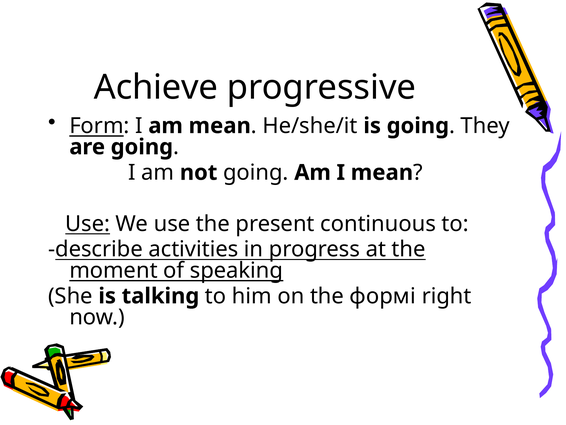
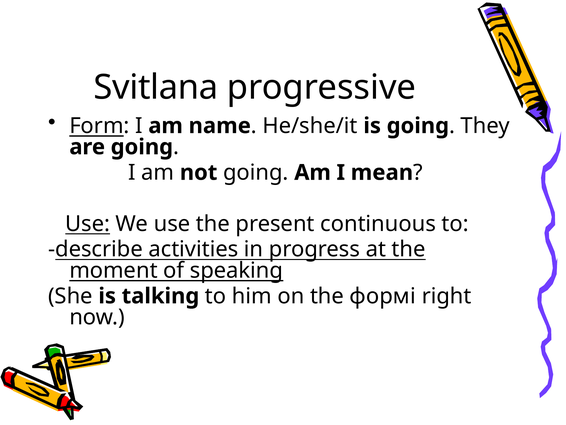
Achieve: Achieve -> Svitlana
am mean: mean -> name
